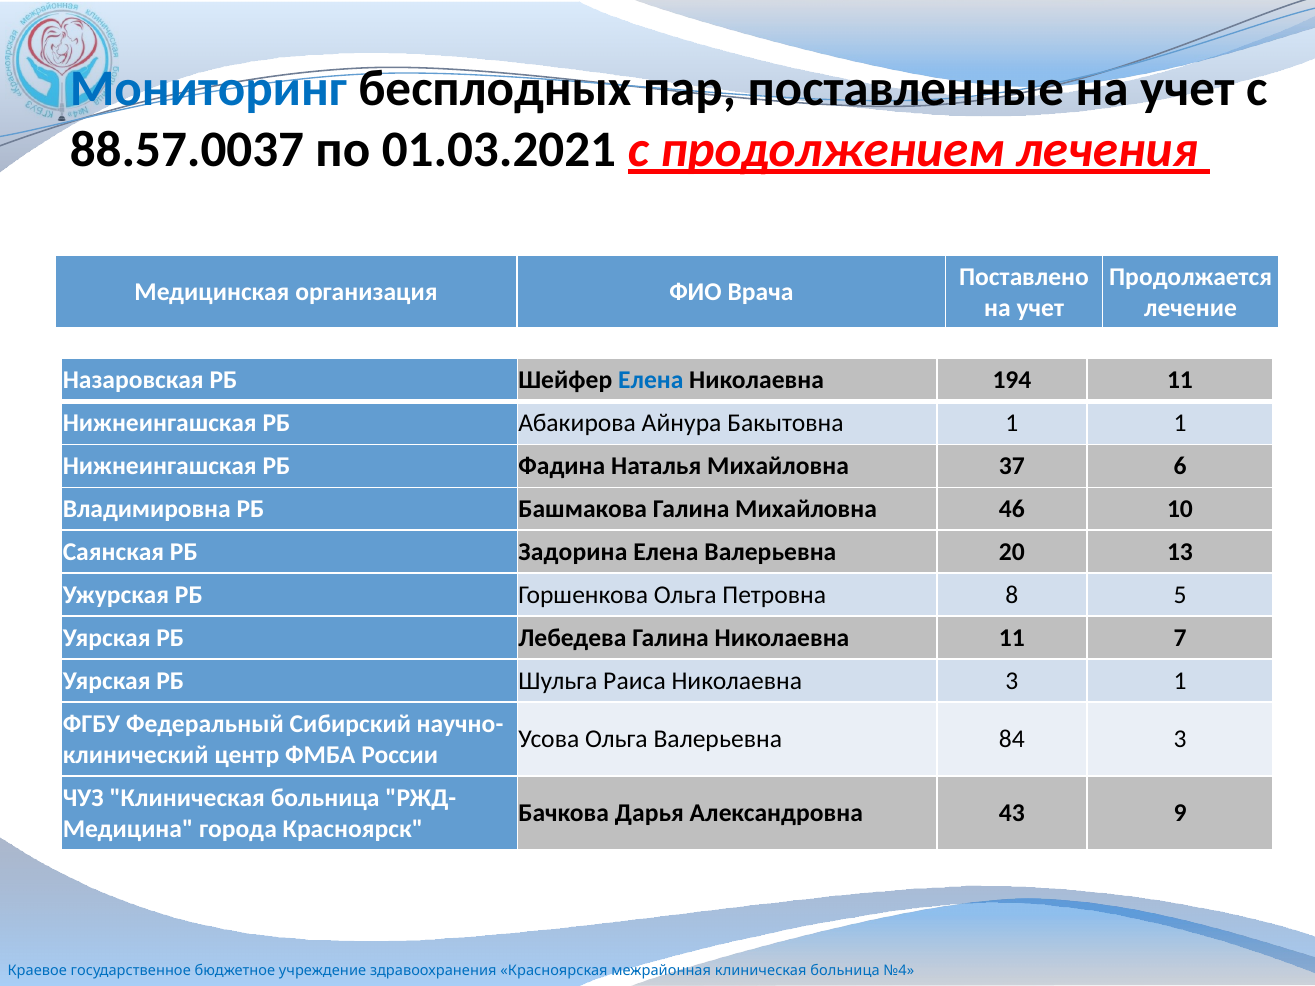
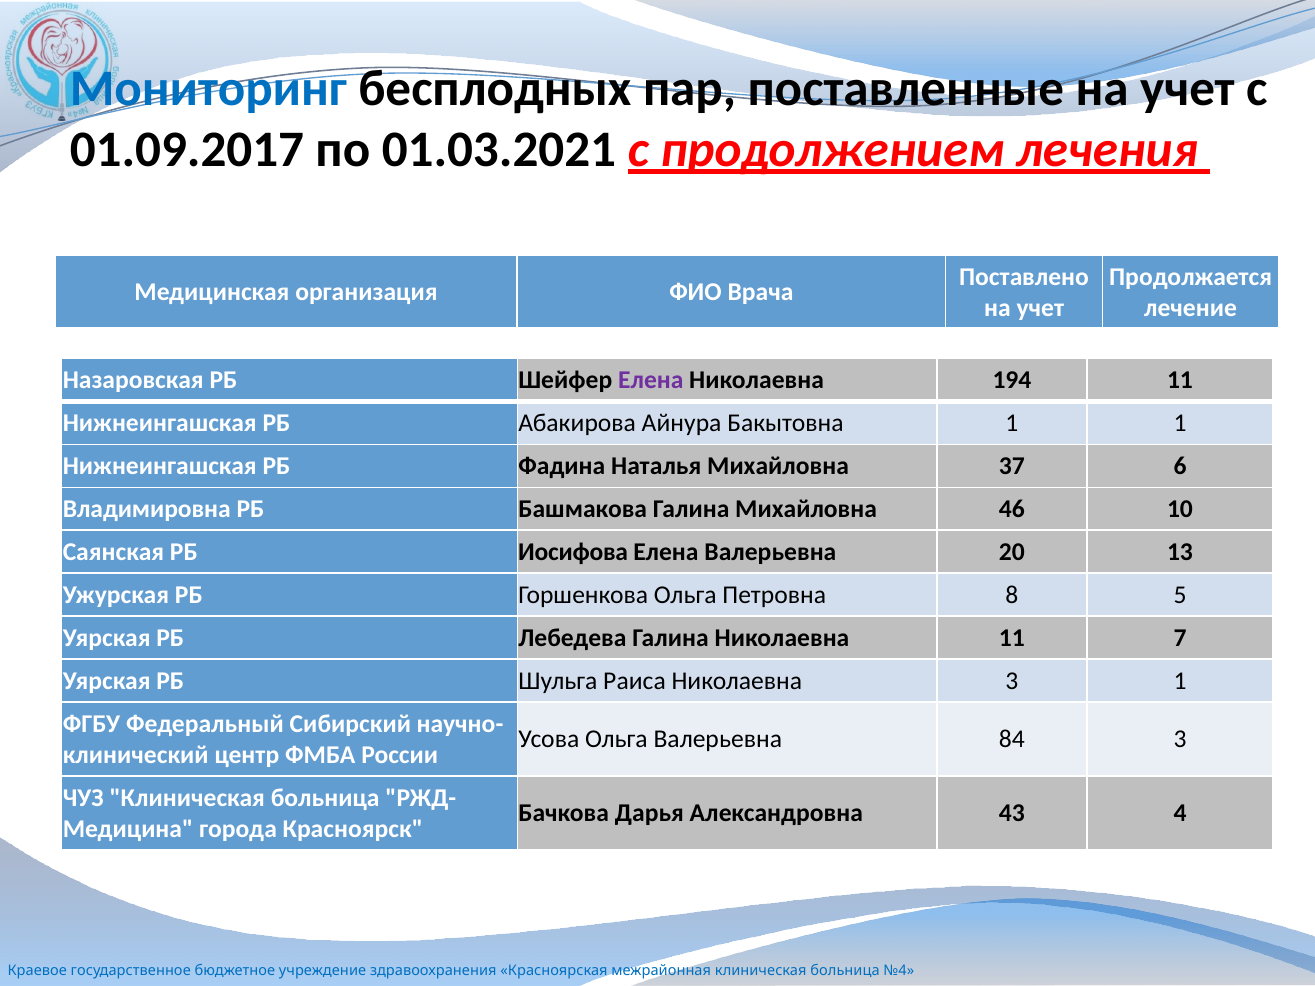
88.57.0037: 88.57.0037 -> 01.09.2017
Елена at (651, 380) colour: blue -> purple
Задорина: Задорина -> Иосифова
9: 9 -> 4
